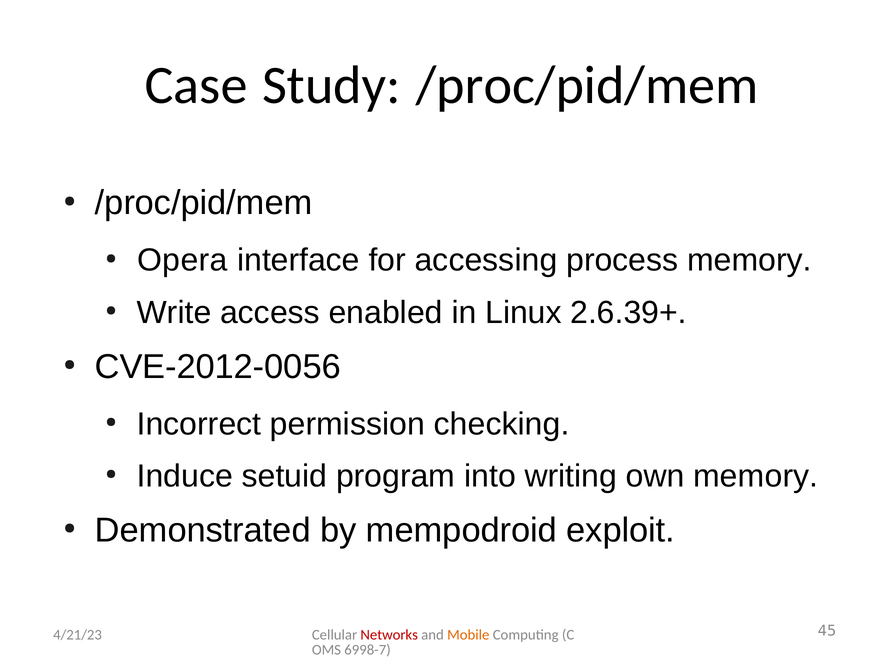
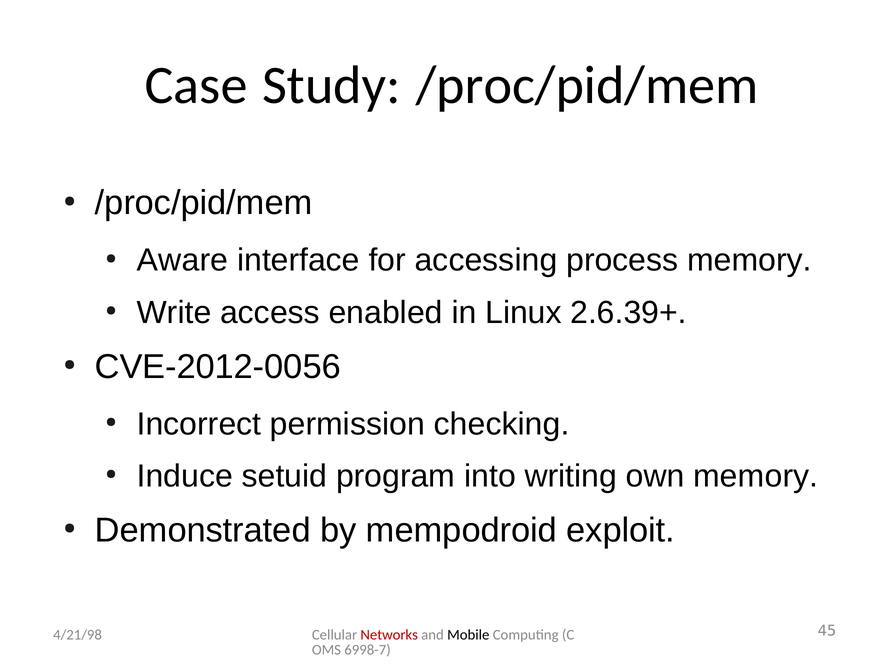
Opera: Opera -> Aware
Mobile colour: orange -> black
4/21/23: 4/21/23 -> 4/21/98
